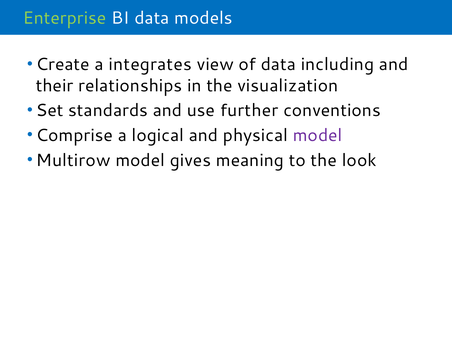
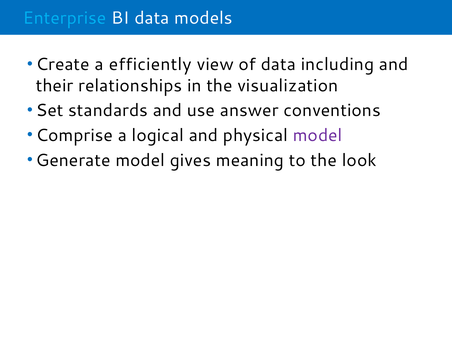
Enterprise colour: light green -> light blue
integrates: integrates -> efficiently
further: further -> answer
Multirow: Multirow -> Generate
